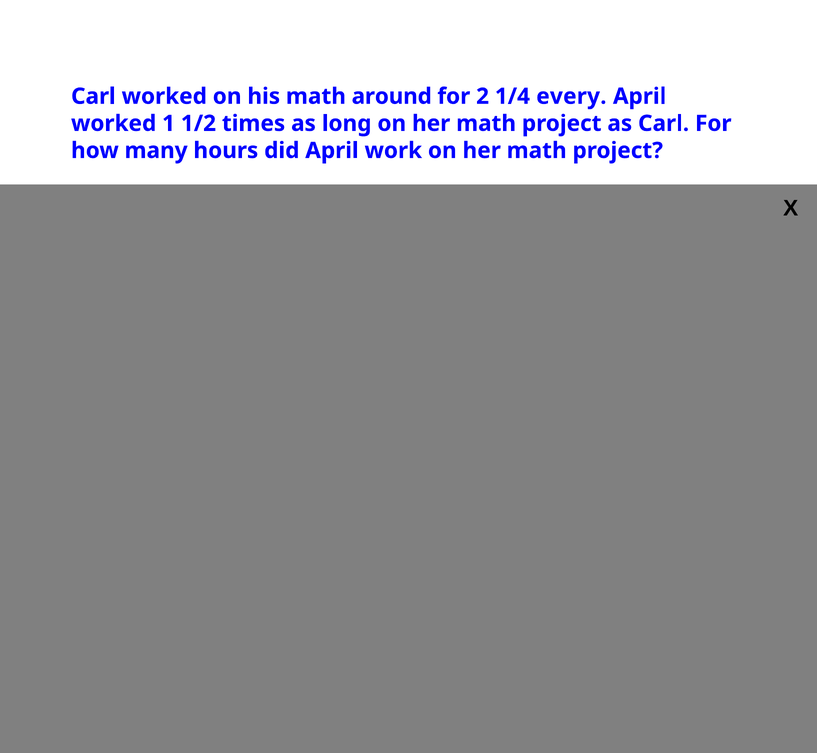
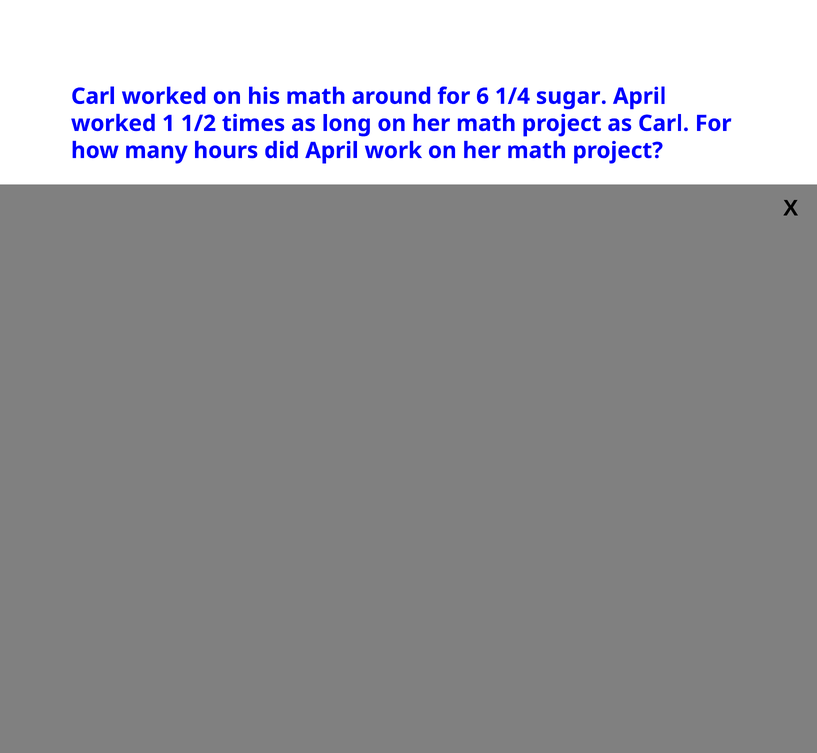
for 2: 2 -> 6
every: every -> sugar
